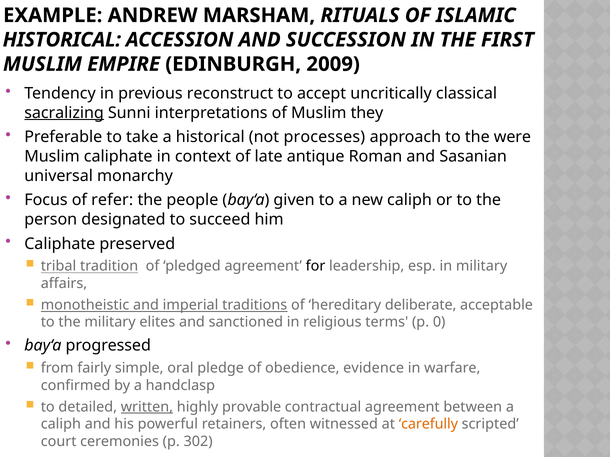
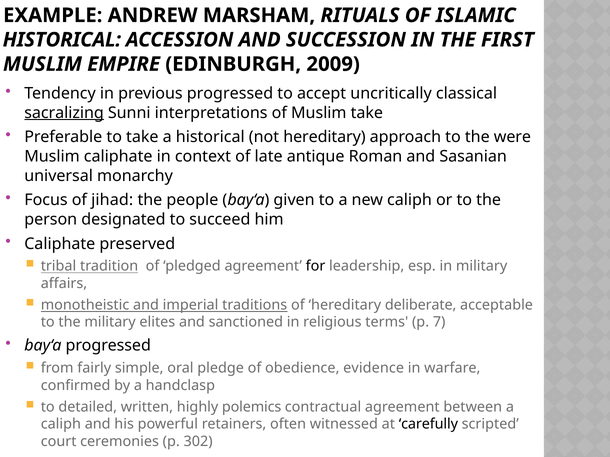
previous reconstruct: reconstruct -> progressed
Muslim they: they -> take
not processes: processes -> hereditary
refer: refer -> jihad
0: 0 -> 7
written underline: present -> none
provable: provable -> polemics
carefully colour: orange -> black
